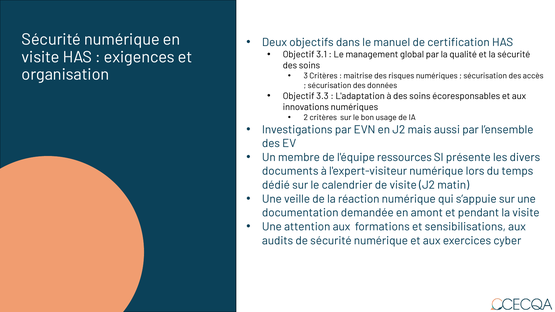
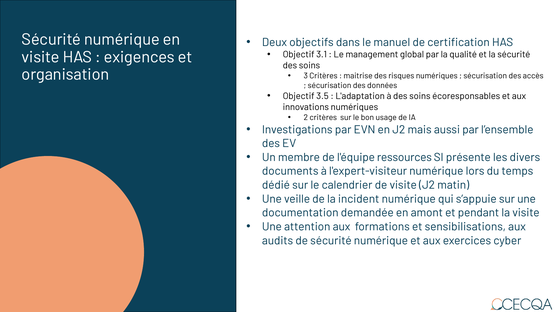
3.3: 3.3 -> 3.5
réaction: réaction -> incident
